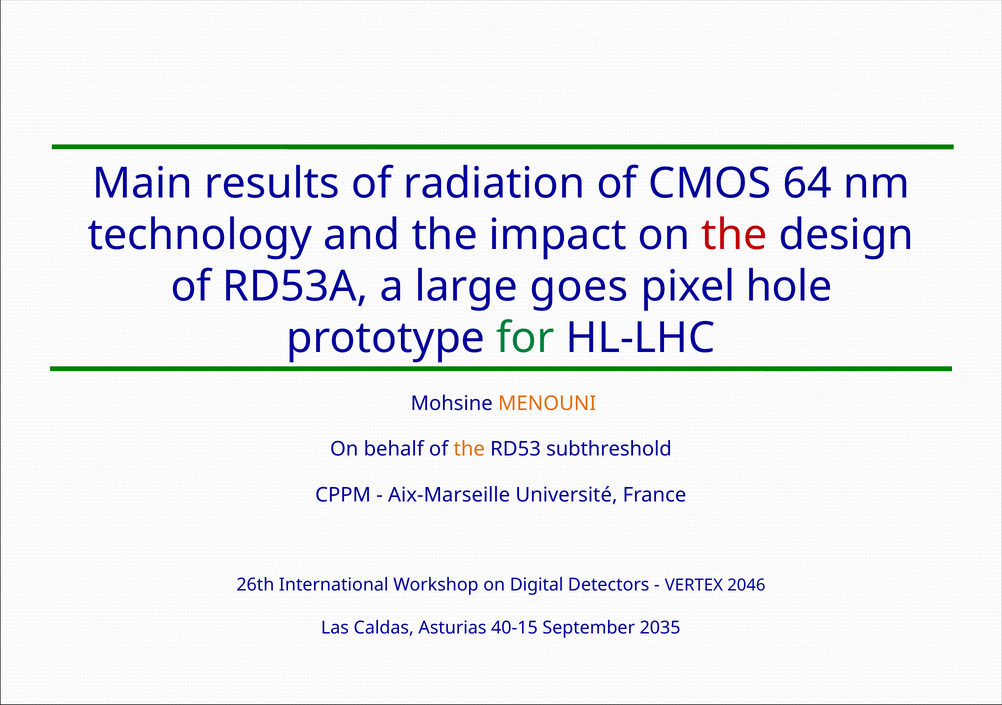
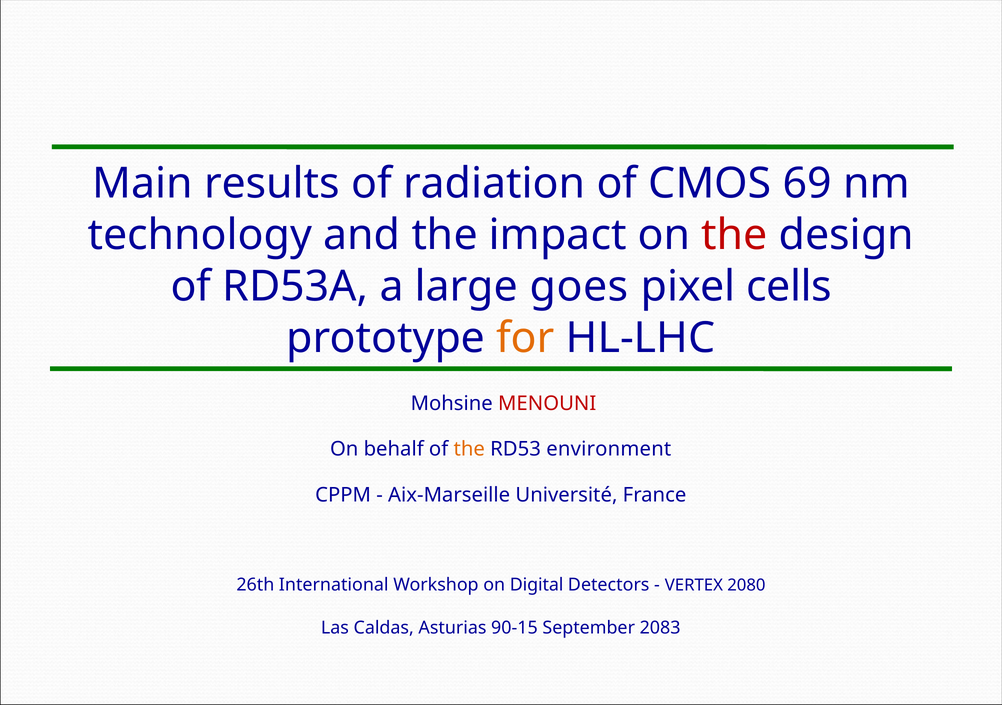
64: 64 -> 69
hole: hole -> cells
for colour: green -> orange
MENOUNI colour: orange -> red
subthreshold: subthreshold -> environment
2046: 2046 -> 2080
40-15: 40-15 -> 90-15
2035: 2035 -> 2083
